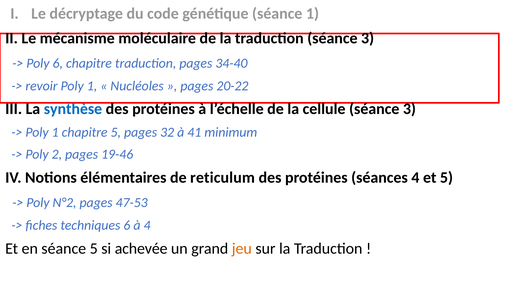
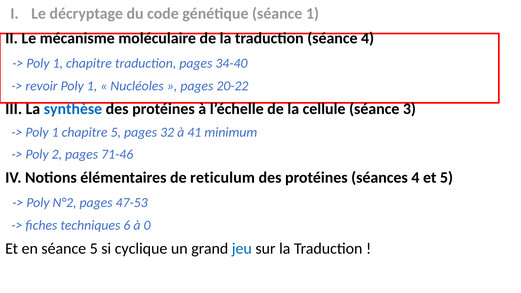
traduction séance 3: 3 -> 4
6 at (58, 63): 6 -> 1
19-46: 19-46 -> 71-46
à 4: 4 -> 0
achevée: achevée -> cyclique
jeu colour: orange -> blue
